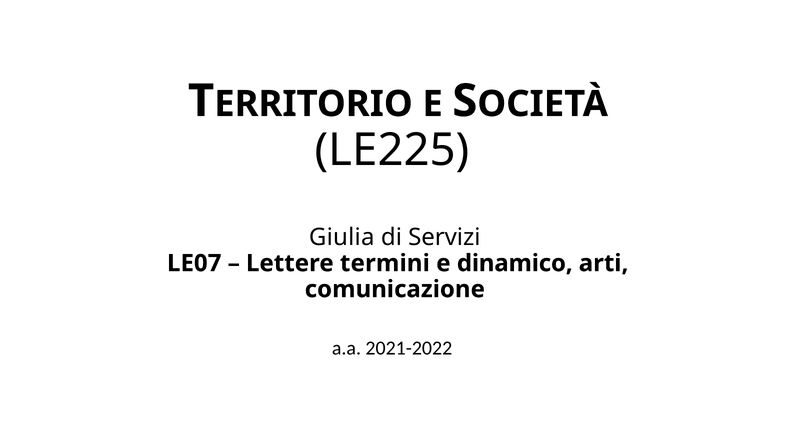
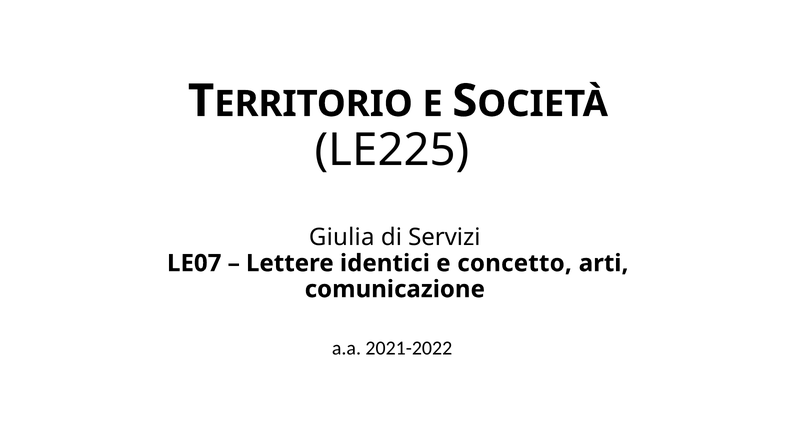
termini: termini -> identici
dinamico: dinamico -> concetto
